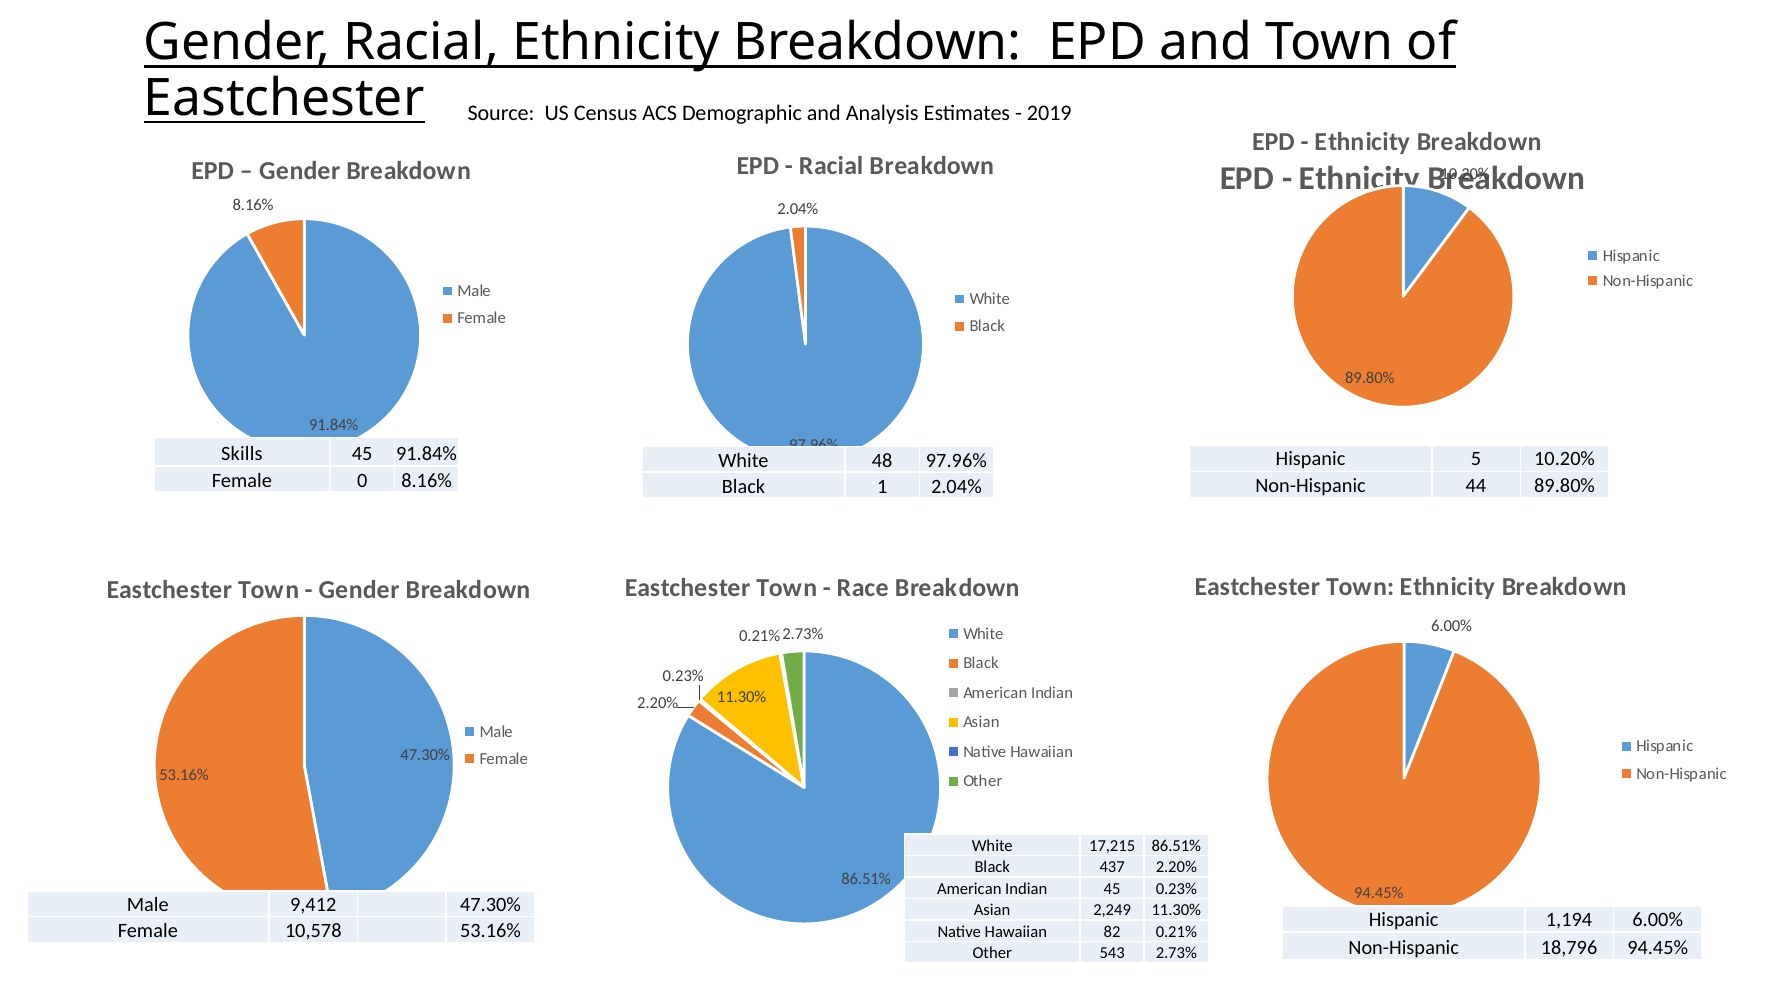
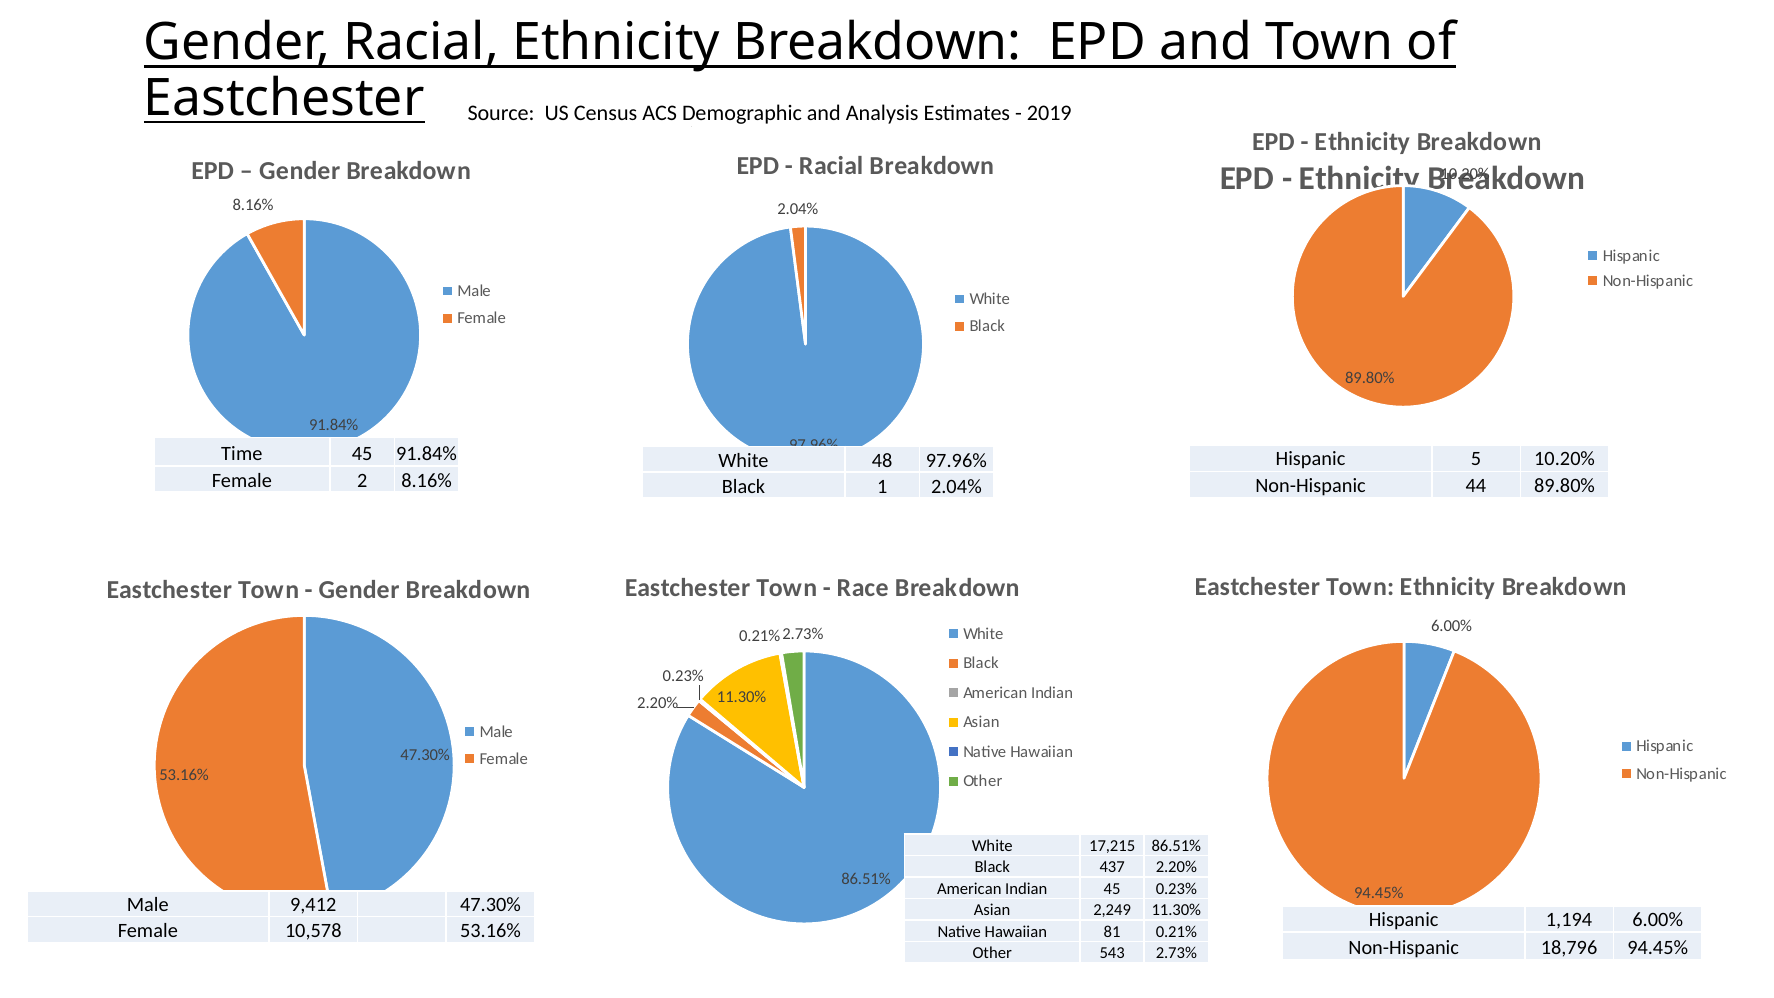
Skills: Skills -> Time
0: 0 -> 2
82: 82 -> 81
